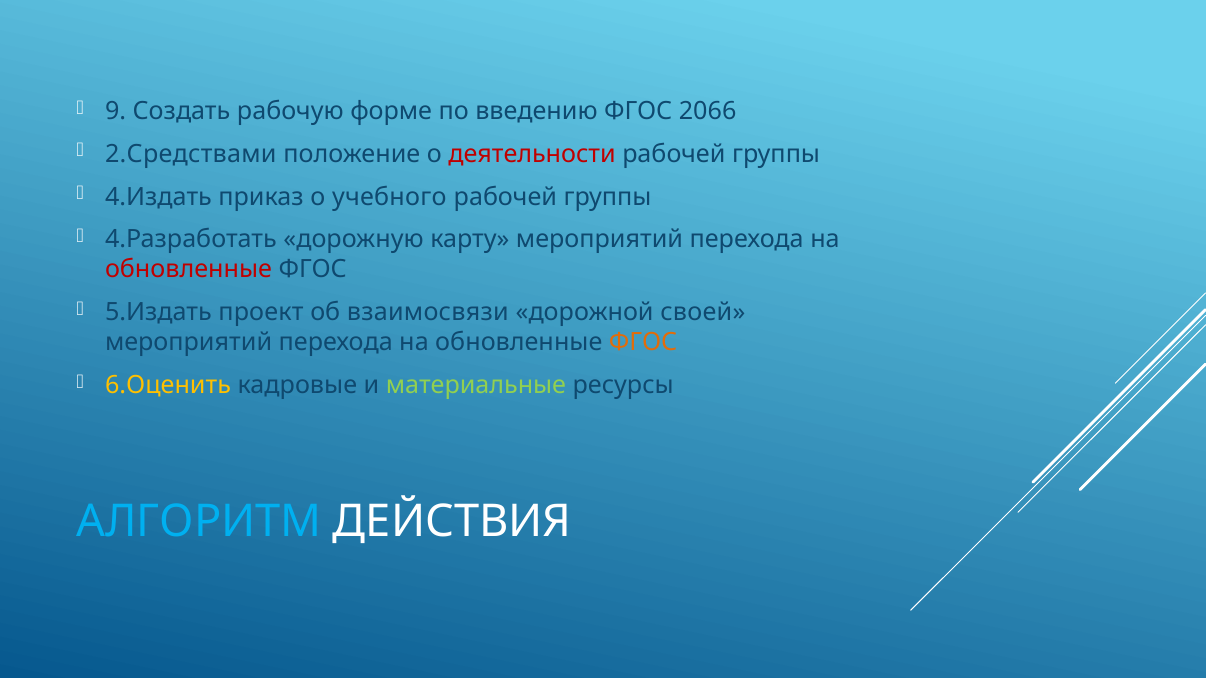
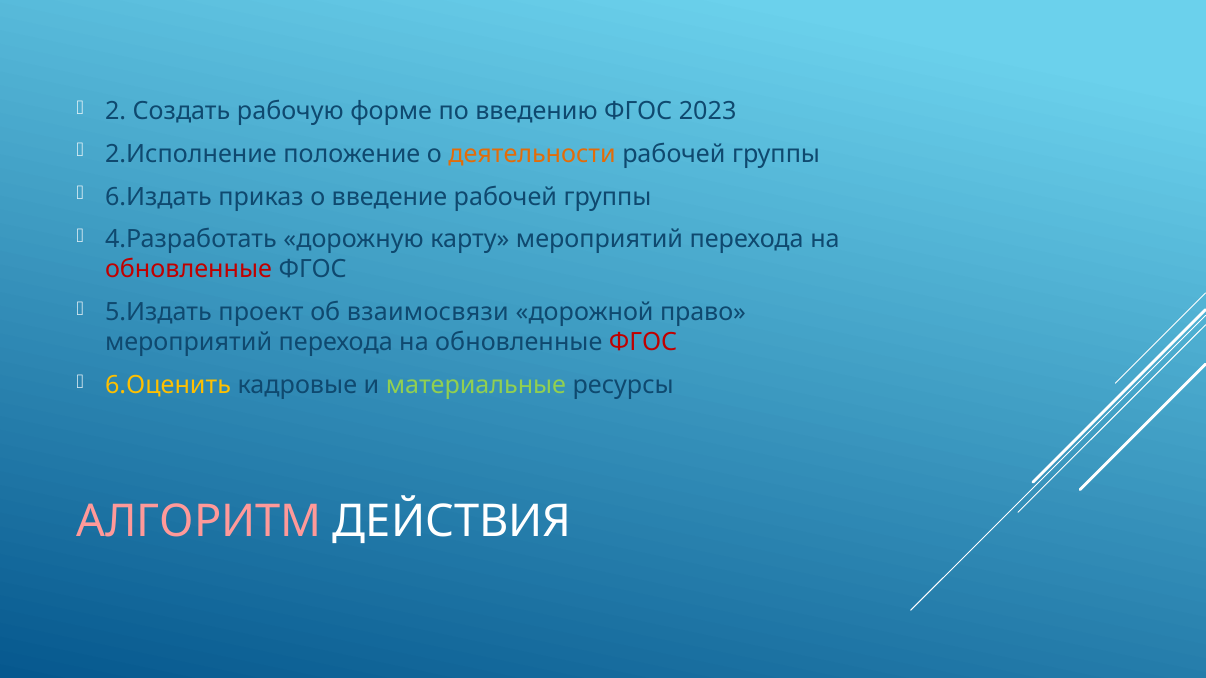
9: 9 -> 2
2066: 2066 -> 2023
2.Средствами: 2.Средствами -> 2.Исполнение
деятельности colour: red -> orange
4.Издать: 4.Издать -> 6.Издать
учебного: учебного -> введение
своей: своей -> право
ФГОС at (643, 343) colour: orange -> red
АЛГОРИТМ colour: light blue -> pink
